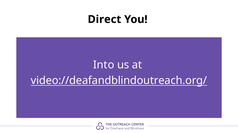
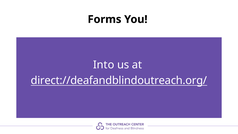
Direct: Direct -> Forms
video://deafandblindoutreach.org/: video://deafandblindoutreach.org/ -> direct://deafandblindoutreach.org/
